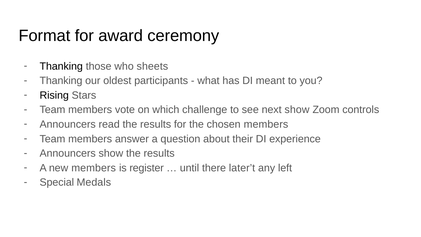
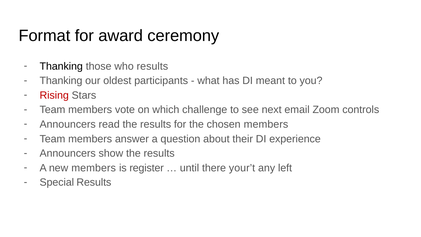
who sheets: sheets -> results
Rising colour: black -> red
next show: show -> email
later’t: later’t -> your’t
Special Medals: Medals -> Results
